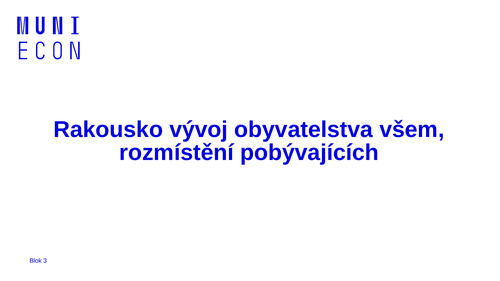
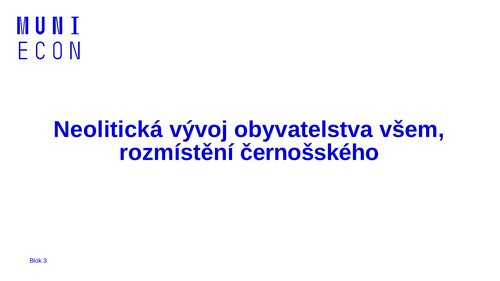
Rakousko: Rakousko -> Neolitická
pobývajících: pobývajících -> černošského
